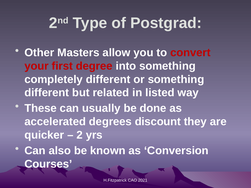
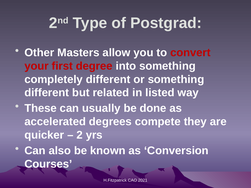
discount: discount -> compete
